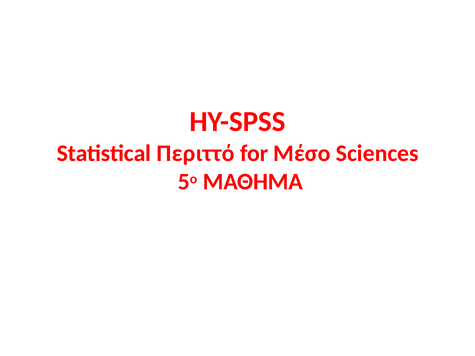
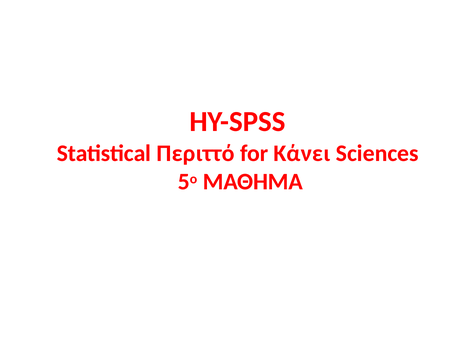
Μέσο: Μέσο -> Κάνει
